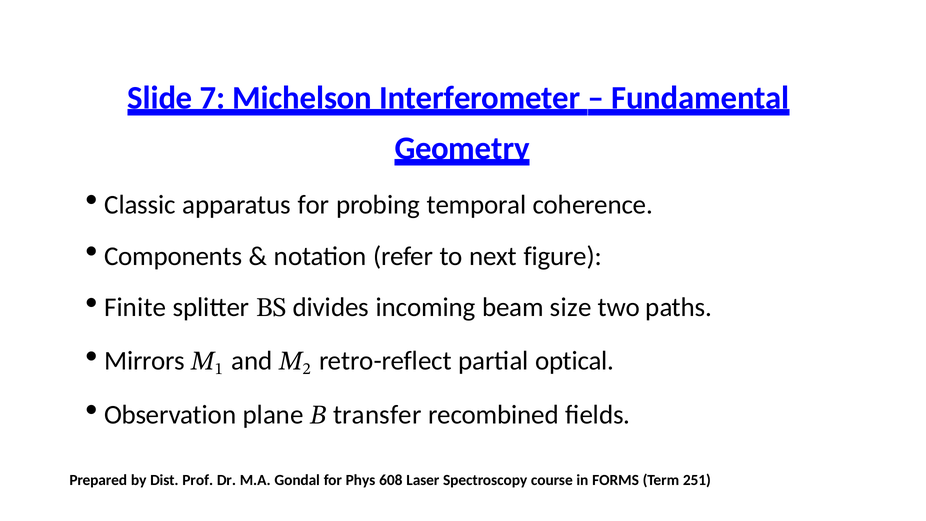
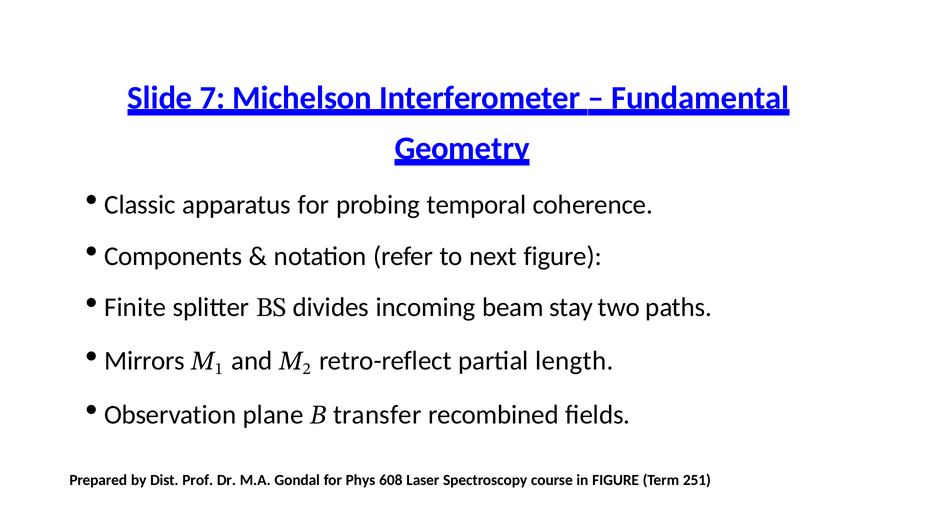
size: size -> stay
optical: optical -> length
in FORMS: FORMS -> FIGURE
